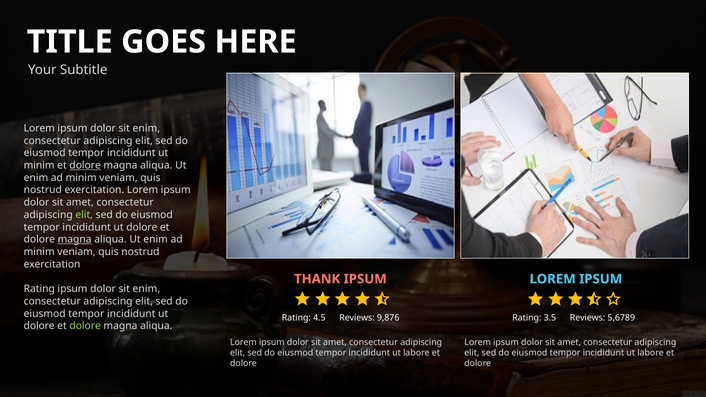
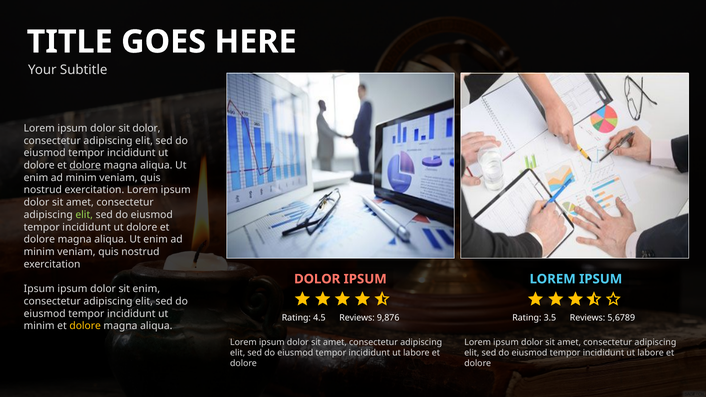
enim at (146, 128): enim -> dolor
minim at (39, 165): minim -> dolore
magna at (75, 240) underline: present -> none
THANK at (317, 279): THANK -> DOLOR
Rating at (39, 289): Rating -> Ipsum
dolore at (39, 326): dolore -> minim
dolore at (85, 326) colour: light green -> yellow
